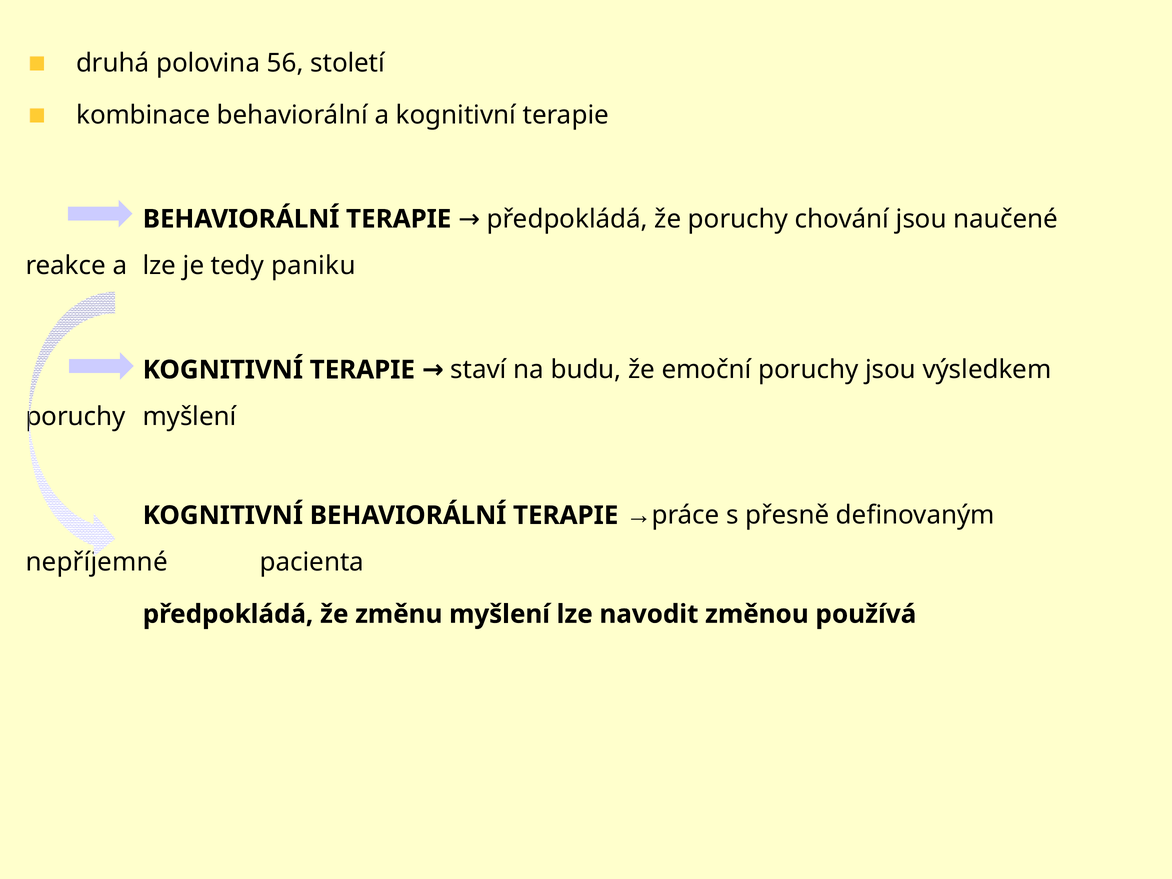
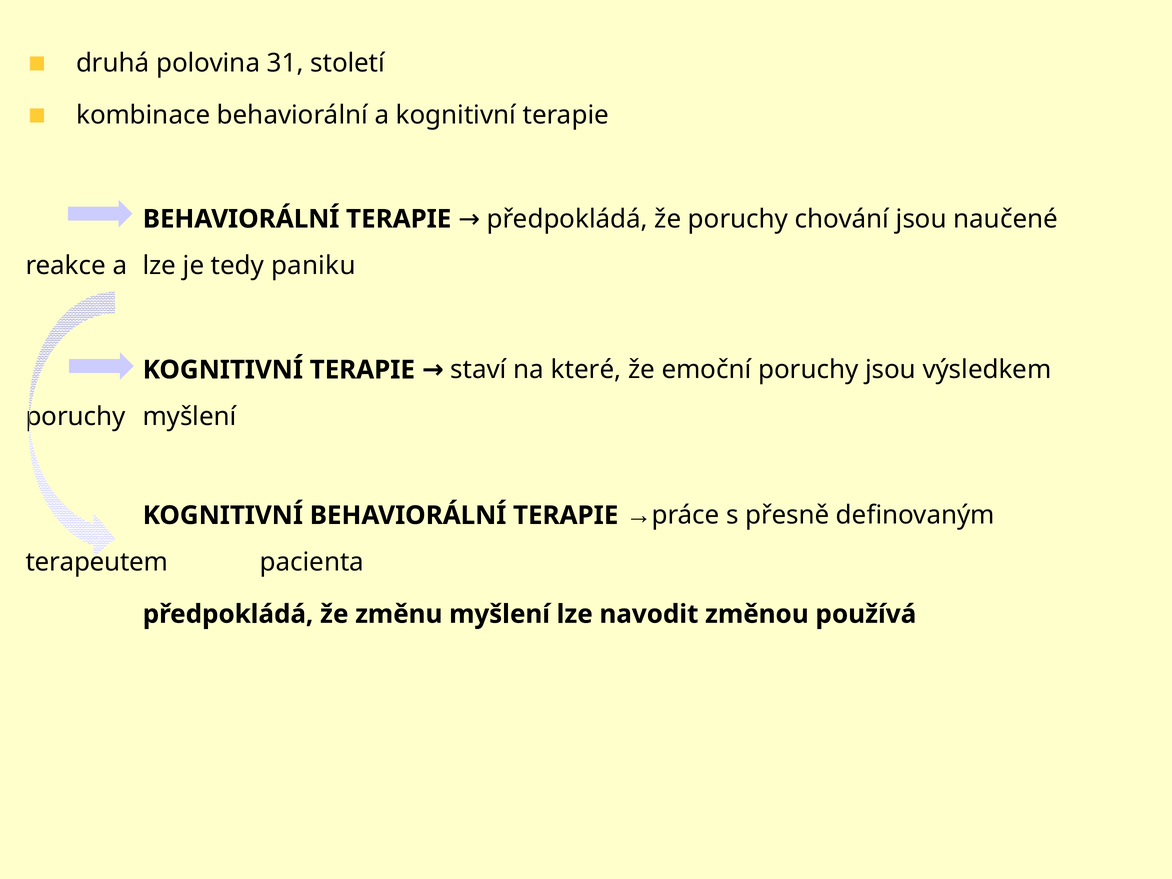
56: 56 -> 31
budu: budu -> které
nepříjemné: nepříjemné -> terapeutem
